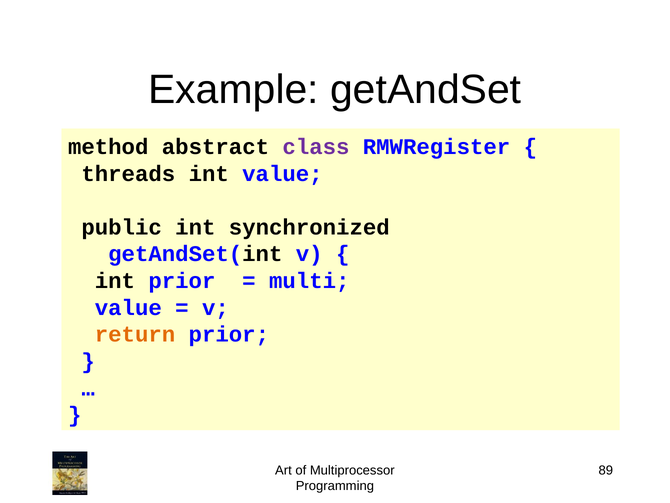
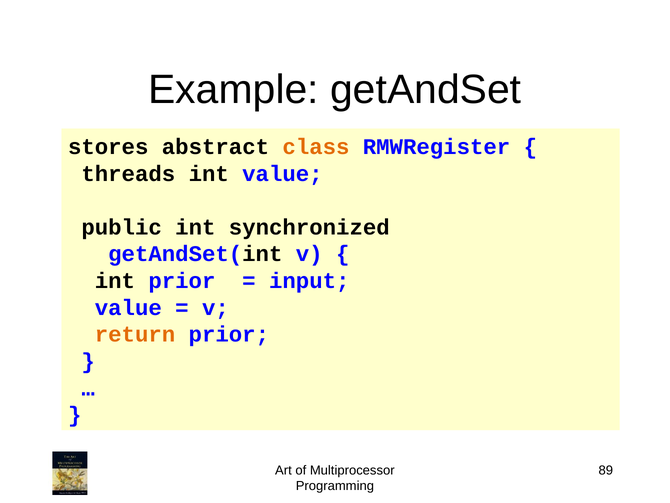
method: method -> stores
class colour: purple -> orange
multi: multi -> input
